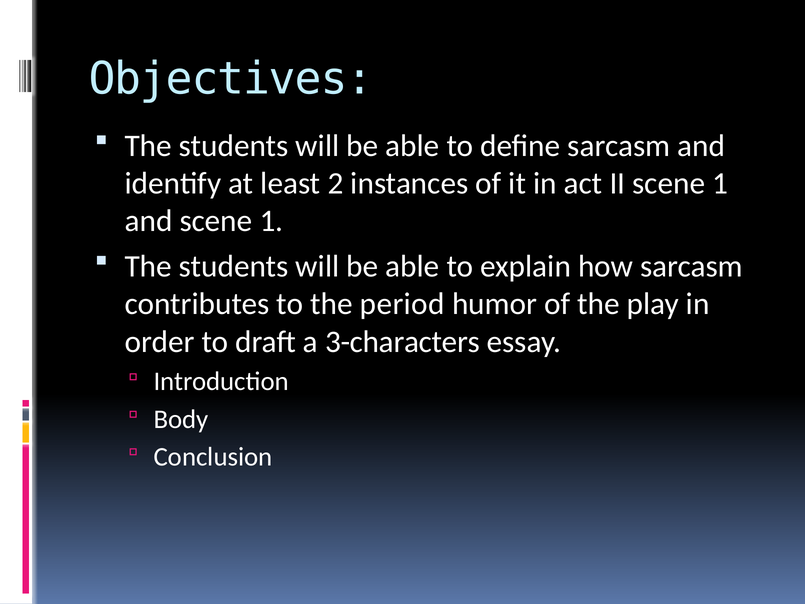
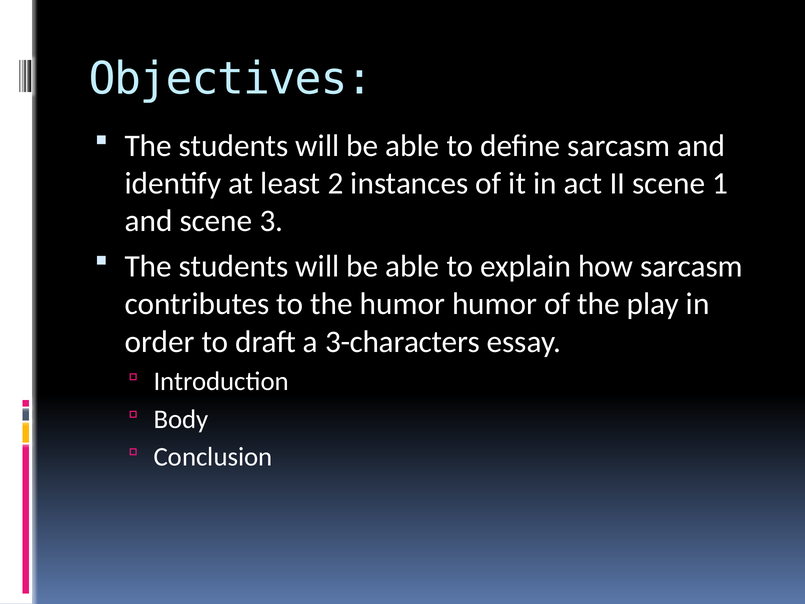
and scene 1: 1 -> 3
the period: period -> humor
